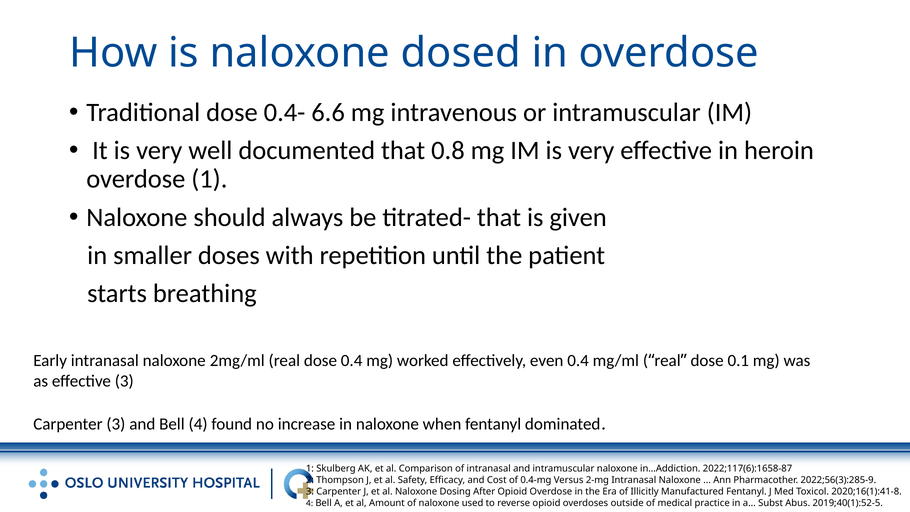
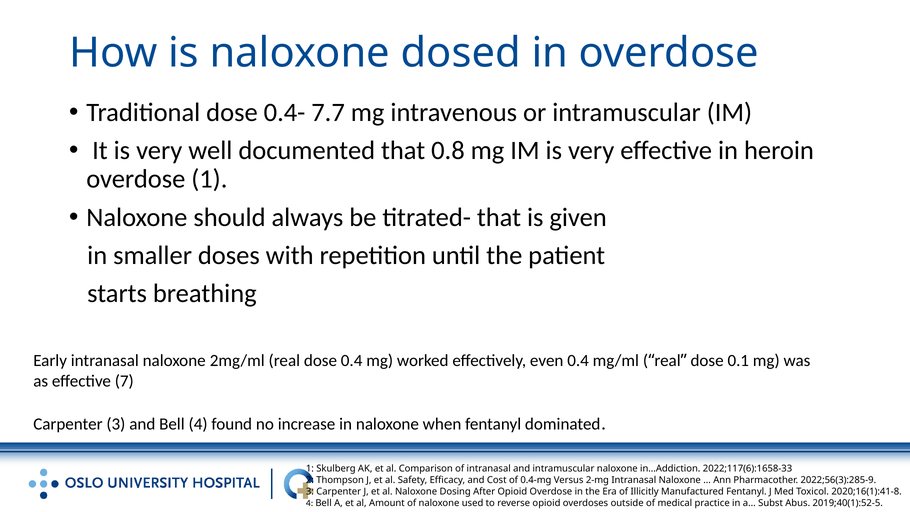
6.6: 6.6 -> 7.7
effective 3: 3 -> 7
2022;117(6):1658-87: 2022;117(6):1658-87 -> 2022;117(6):1658-33
